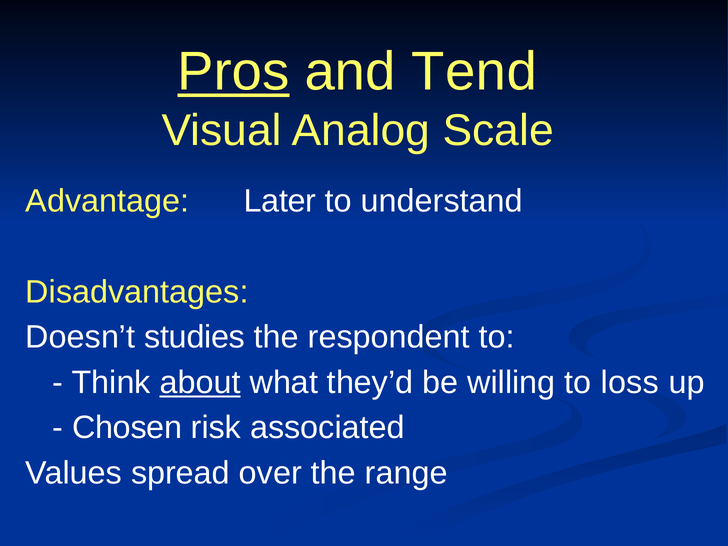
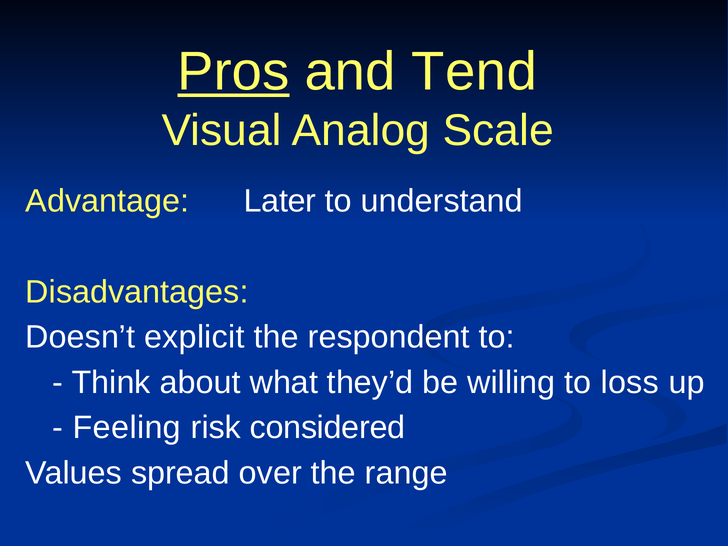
studies: studies -> explicit
about underline: present -> none
Chosen: Chosen -> Feeling
associated: associated -> considered
